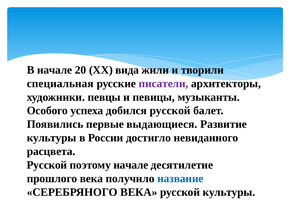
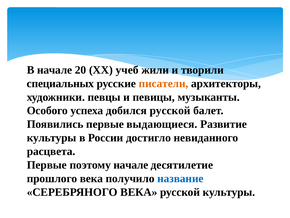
вида: вида -> учеб
специальная: специальная -> специальных
писатели colour: purple -> orange
Русской at (47, 165): Русской -> Первые
